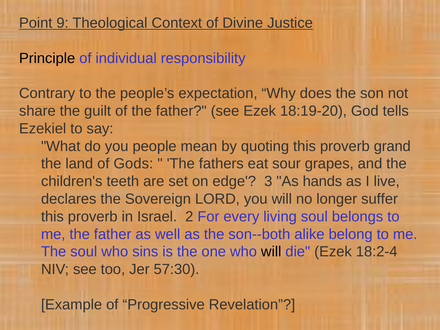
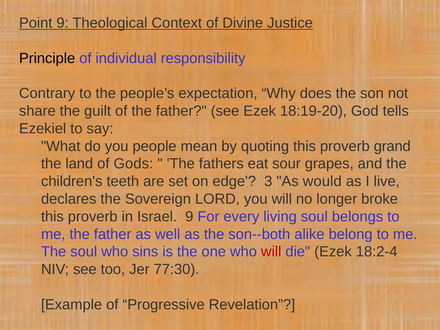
hands: hands -> would
suffer: suffer -> broke
Israel 2: 2 -> 9
will at (271, 252) colour: black -> red
57:30: 57:30 -> 77:30
